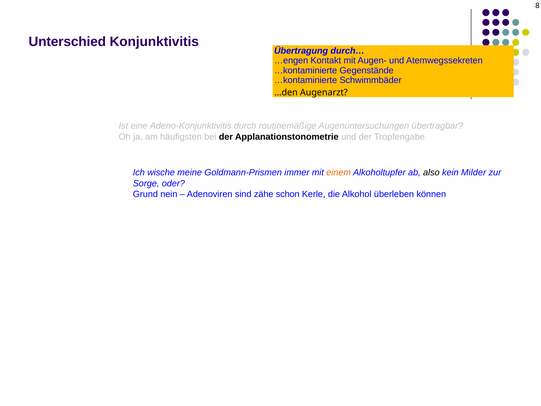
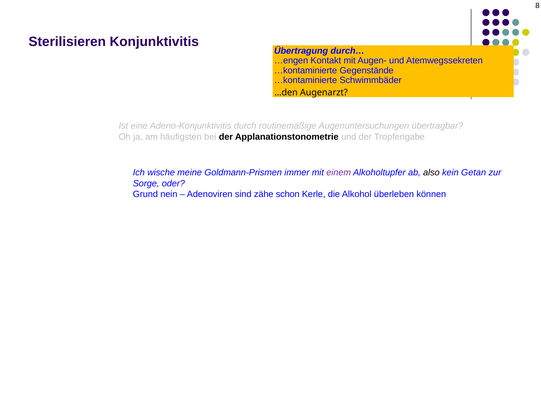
Unterschied: Unterschied -> Sterilisieren
einem colour: orange -> purple
Milder: Milder -> Getan
